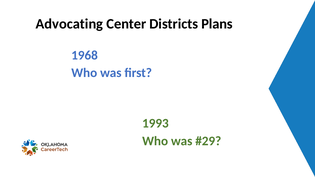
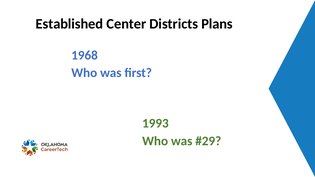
Advocating: Advocating -> Established
